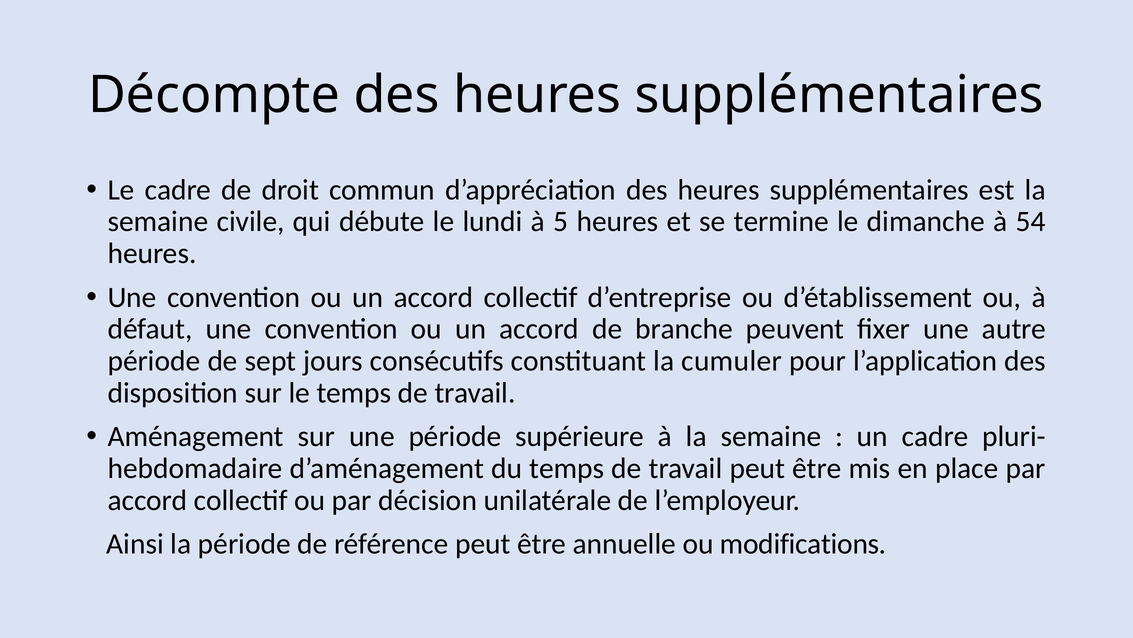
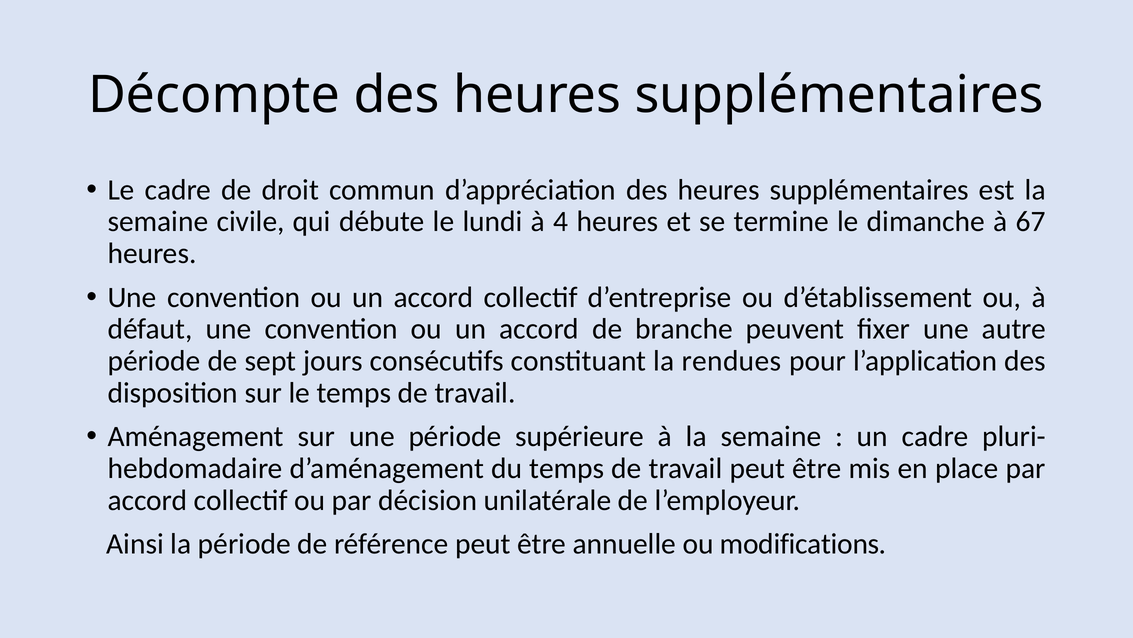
5: 5 -> 4
54: 54 -> 67
cumuler: cumuler -> rendues
